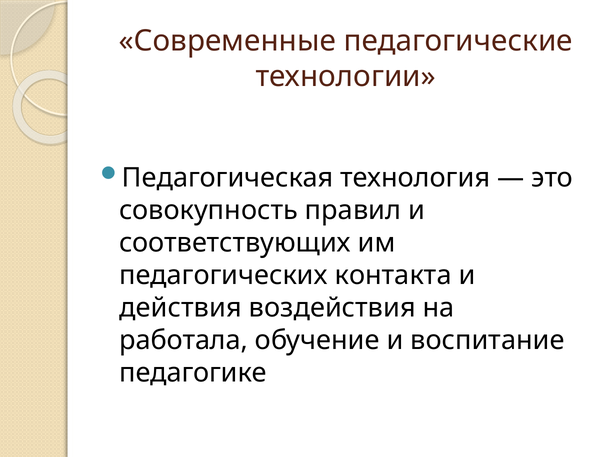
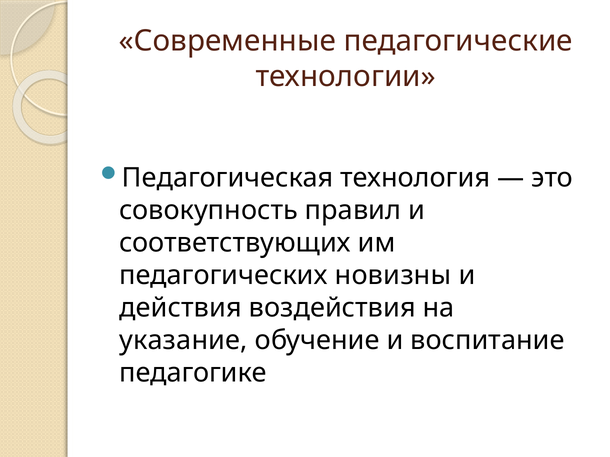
контакта: контакта -> новизны
работала: работала -> указание
